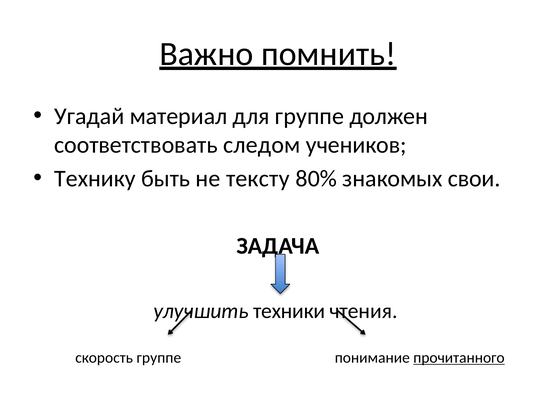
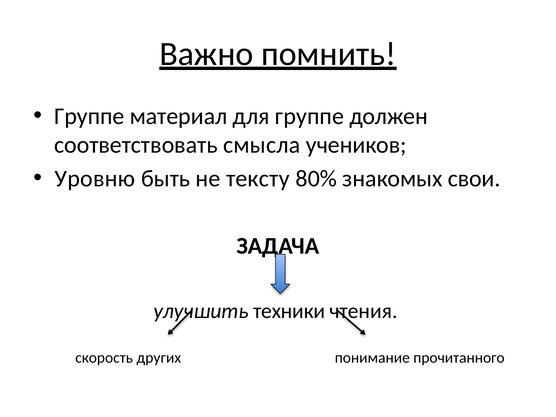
Угадай at (89, 116): Угадай -> Группе
следом: следом -> смысла
Технику: Технику -> Уровню
скорость группе: группе -> других
прочитанного underline: present -> none
